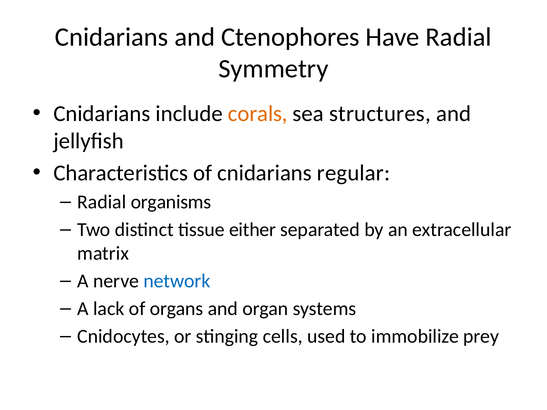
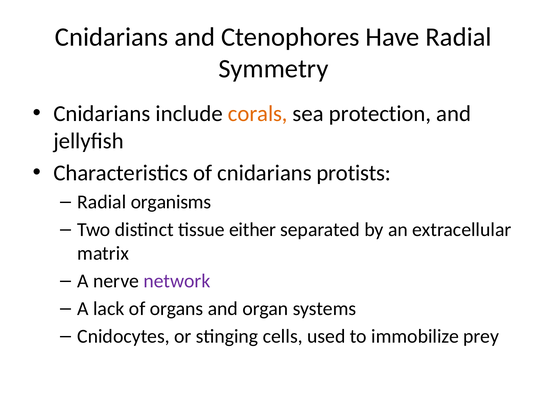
structures: structures -> protection
regular: regular -> protists
network colour: blue -> purple
